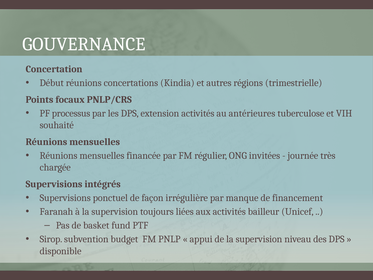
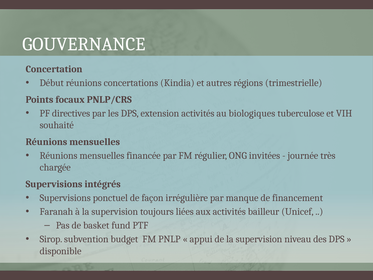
processus: processus -> directives
antérieures: antérieures -> biologiques
